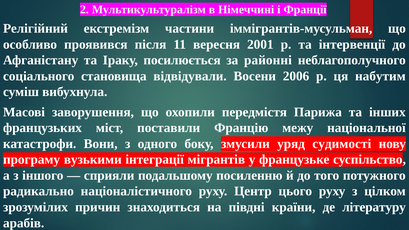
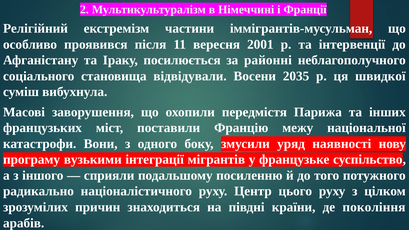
2006: 2006 -> 2035
набутим: набутим -> швидкої
судимості: судимості -> наявності
літературу: літературу -> покоління
